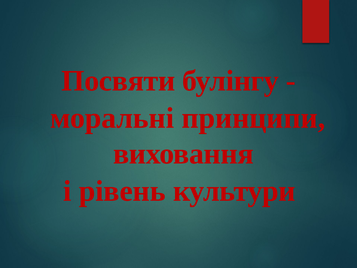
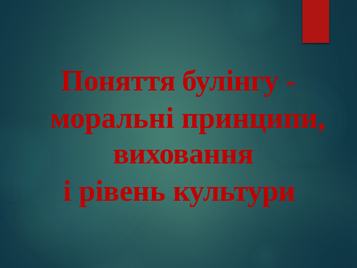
Посвяти: Посвяти -> Поняття
